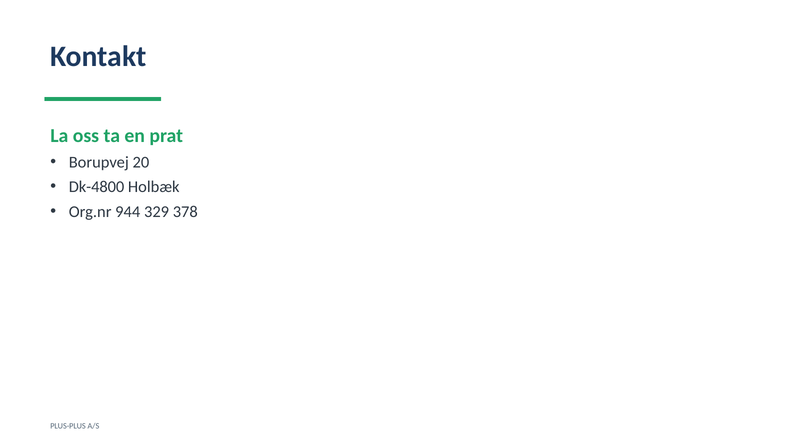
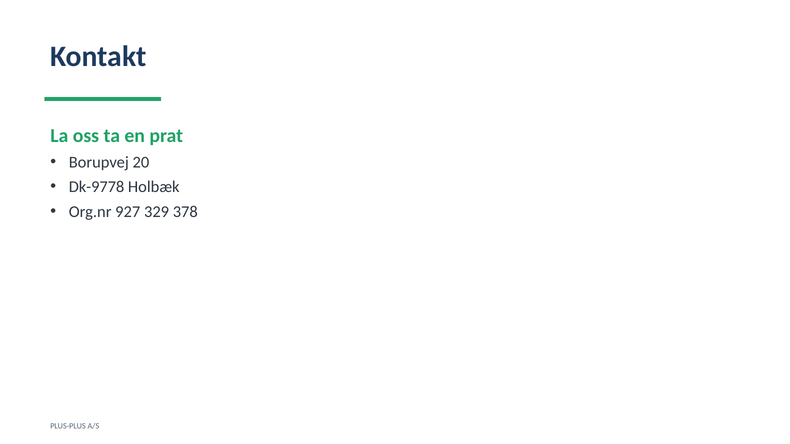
Dk-4800: Dk-4800 -> Dk-9778
944: 944 -> 927
